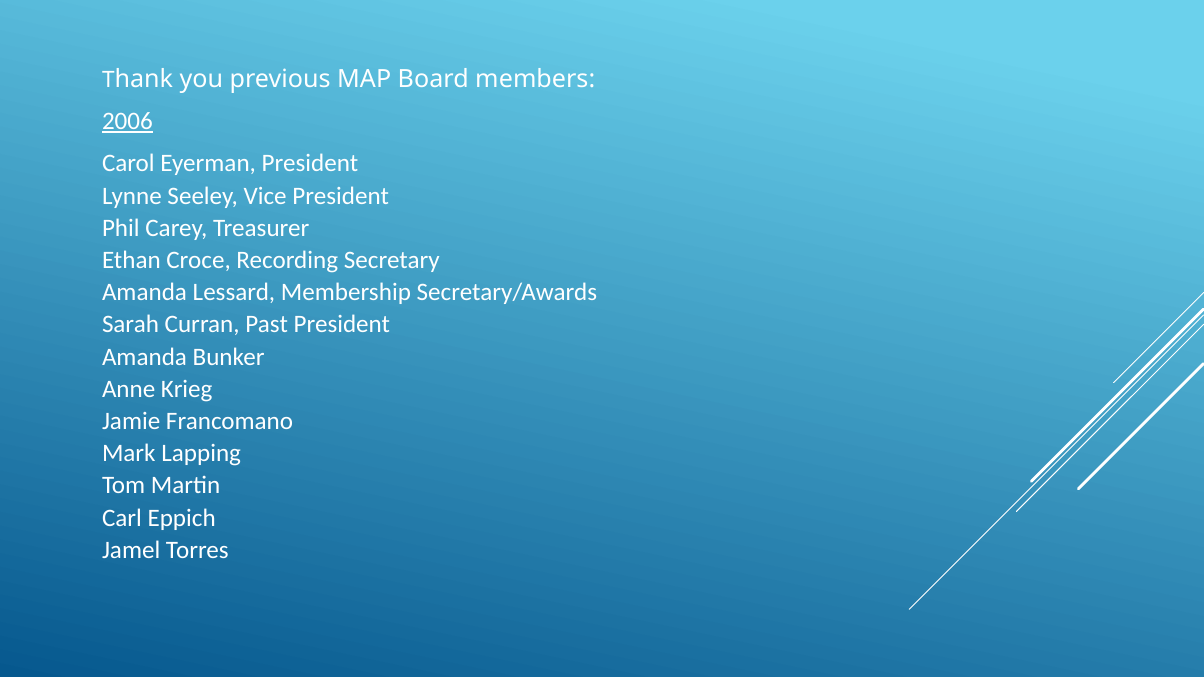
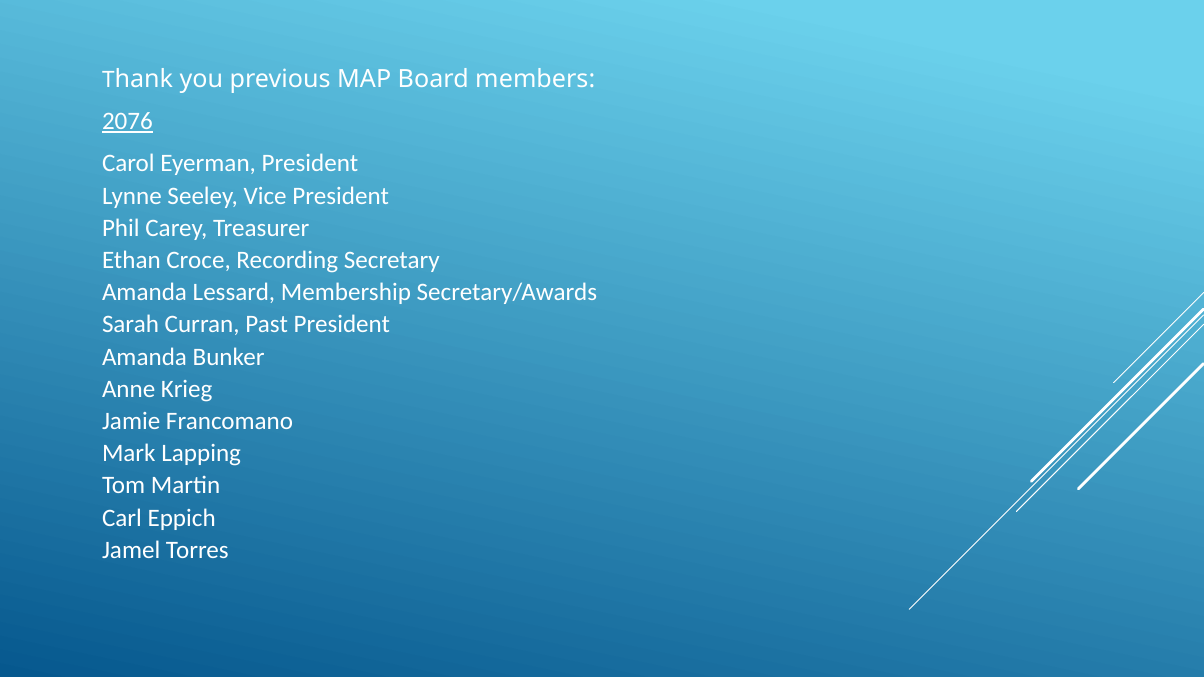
2006: 2006 -> 2076
